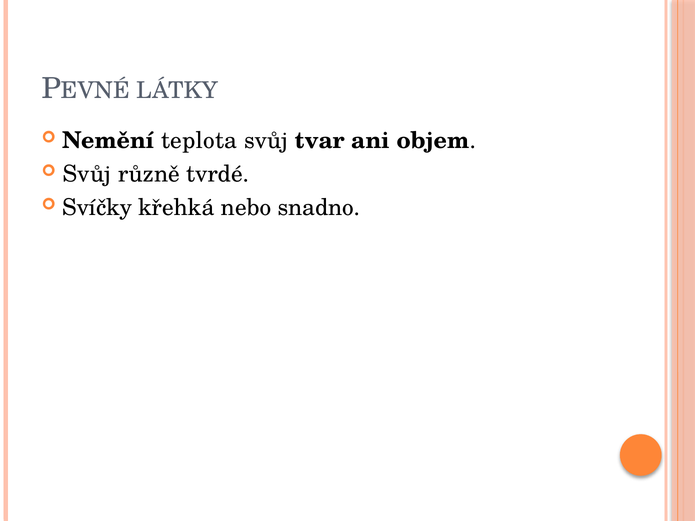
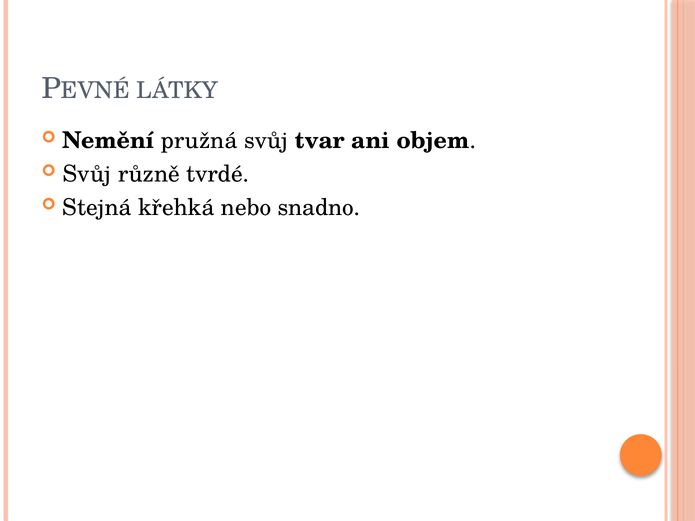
teplota: teplota -> pružná
Svíčky: Svíčky -> Stejná
